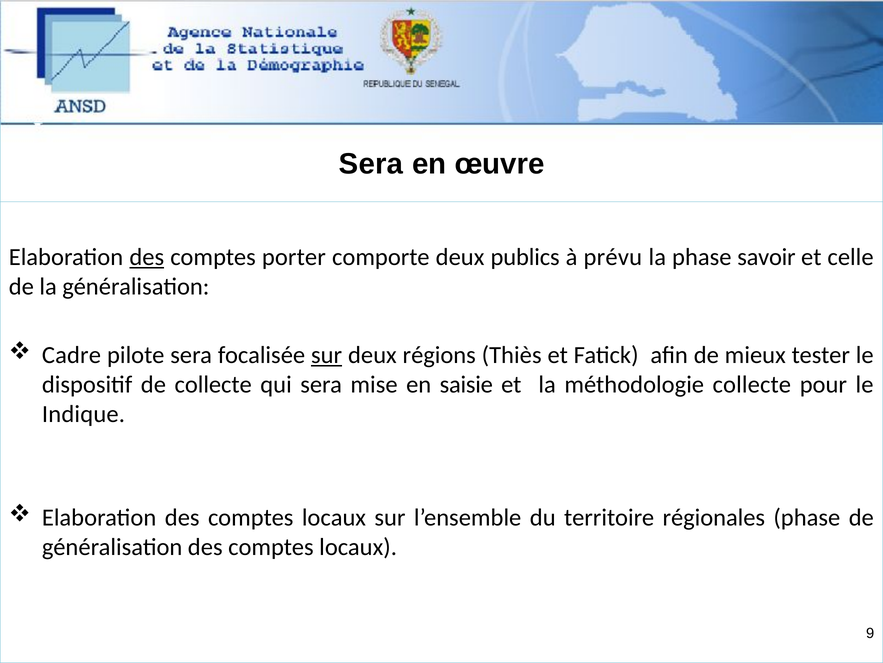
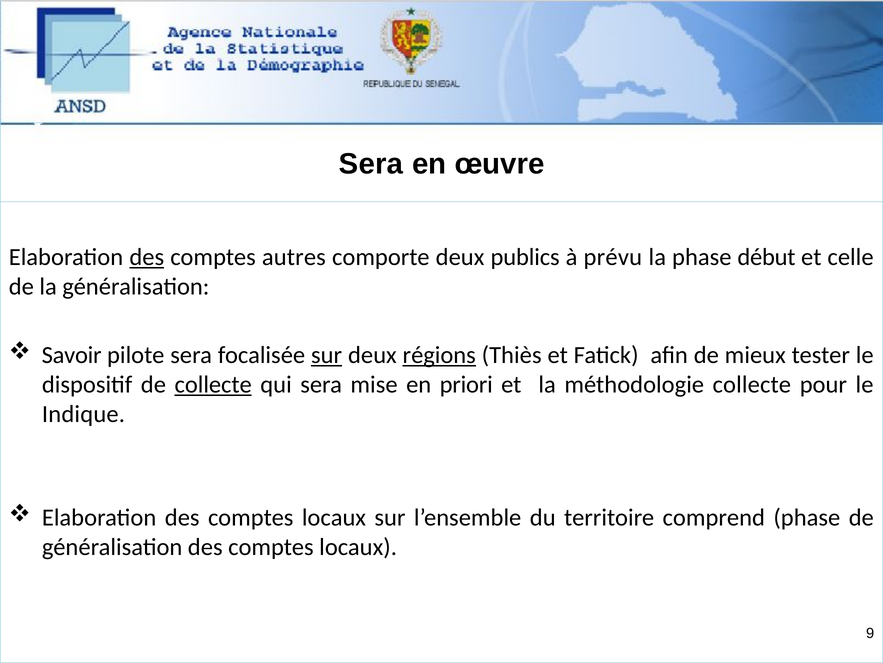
porter: porter -> autres
savoir: savoir -> début
Cadre: Cadre -> Savoir
régions underline: none -> present
collecte at (213, 384) underline: none -> present
saisie: saisie -> priori
régionales: régionales -> comprend
